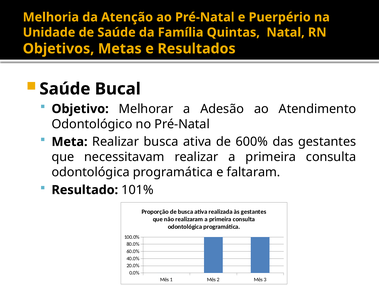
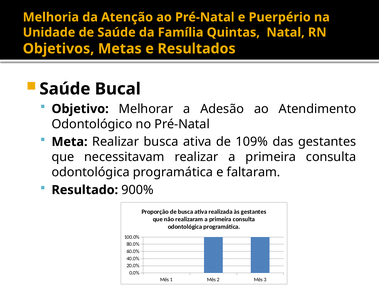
600%: 600% -> 109%
101%: 101% -> 900%
